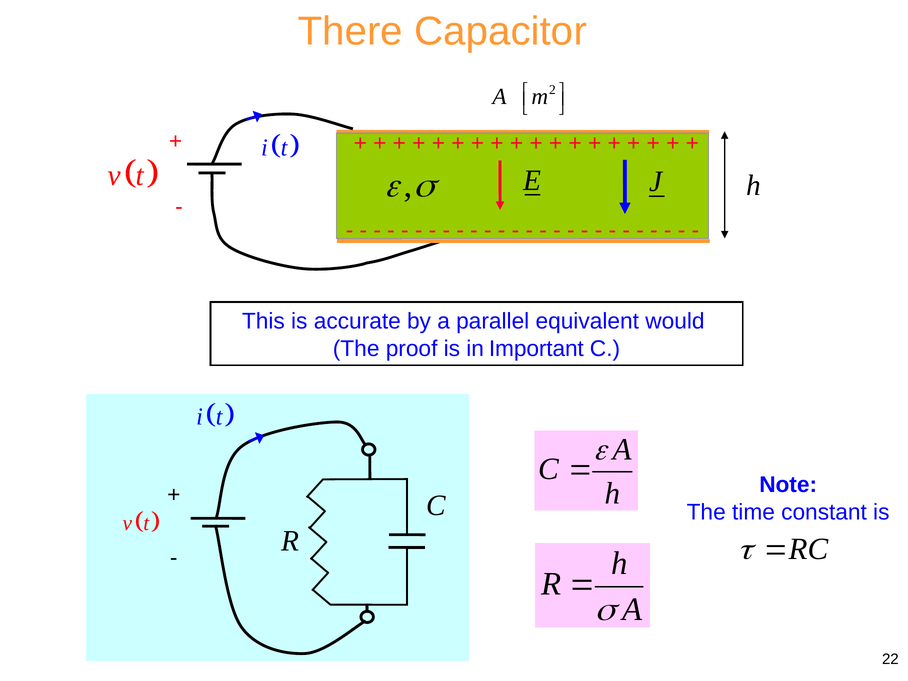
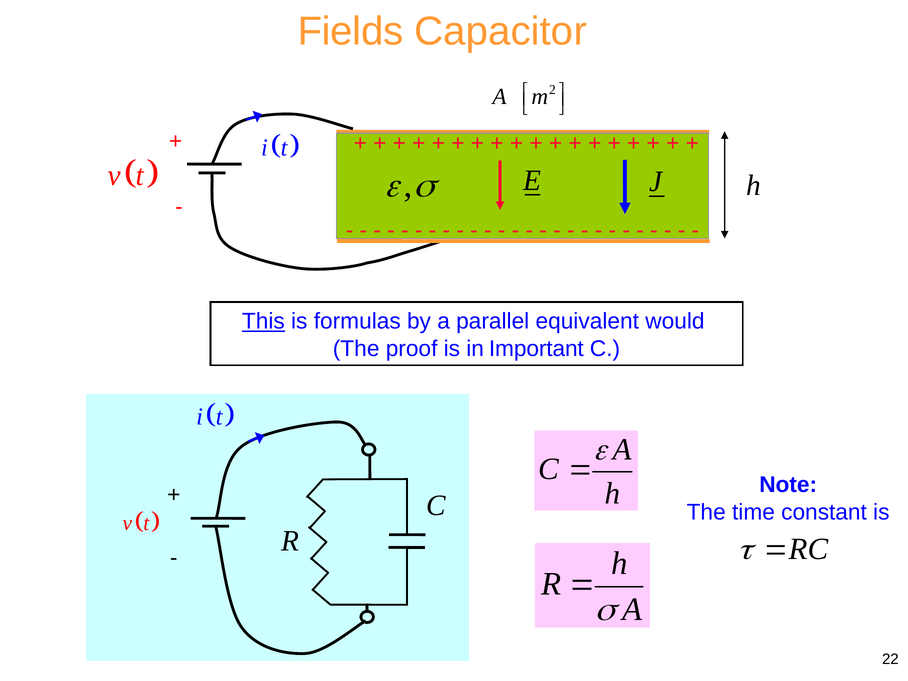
There: There -> Fields
This underline: none -> present
accurate: accurate -> formulas
